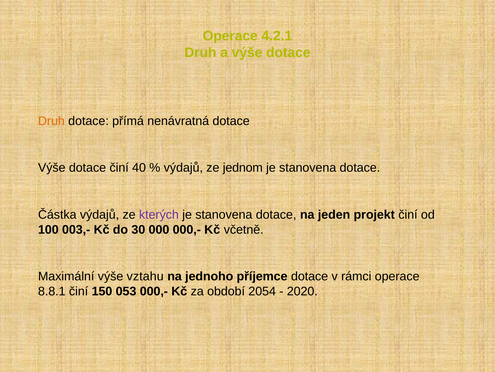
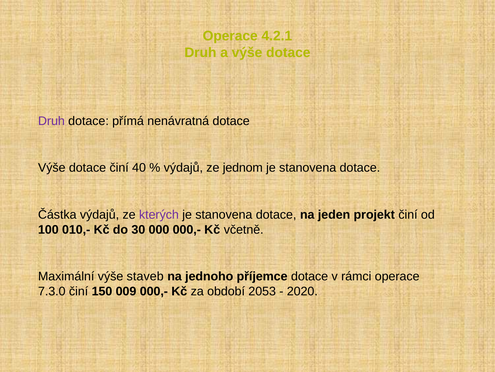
Druh at (51, 121) colour: orange -> purple
003,-: 003,- -> 010,-
vztahu: vztahu -> staveb
8.8.1: 8.8.1 -> 7.3.0
053: 053 -> 009
2054: 2054 -> 2053
